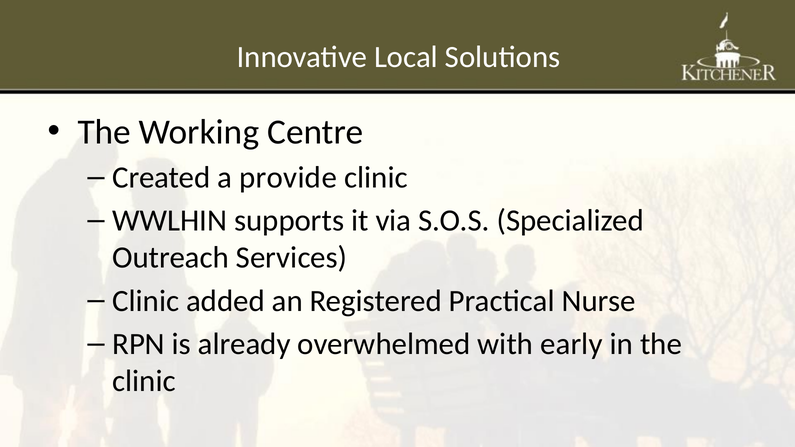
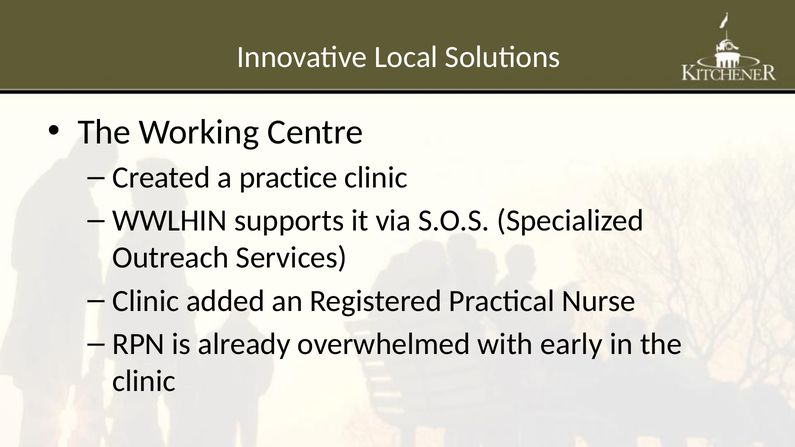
provide: provide -> practice
